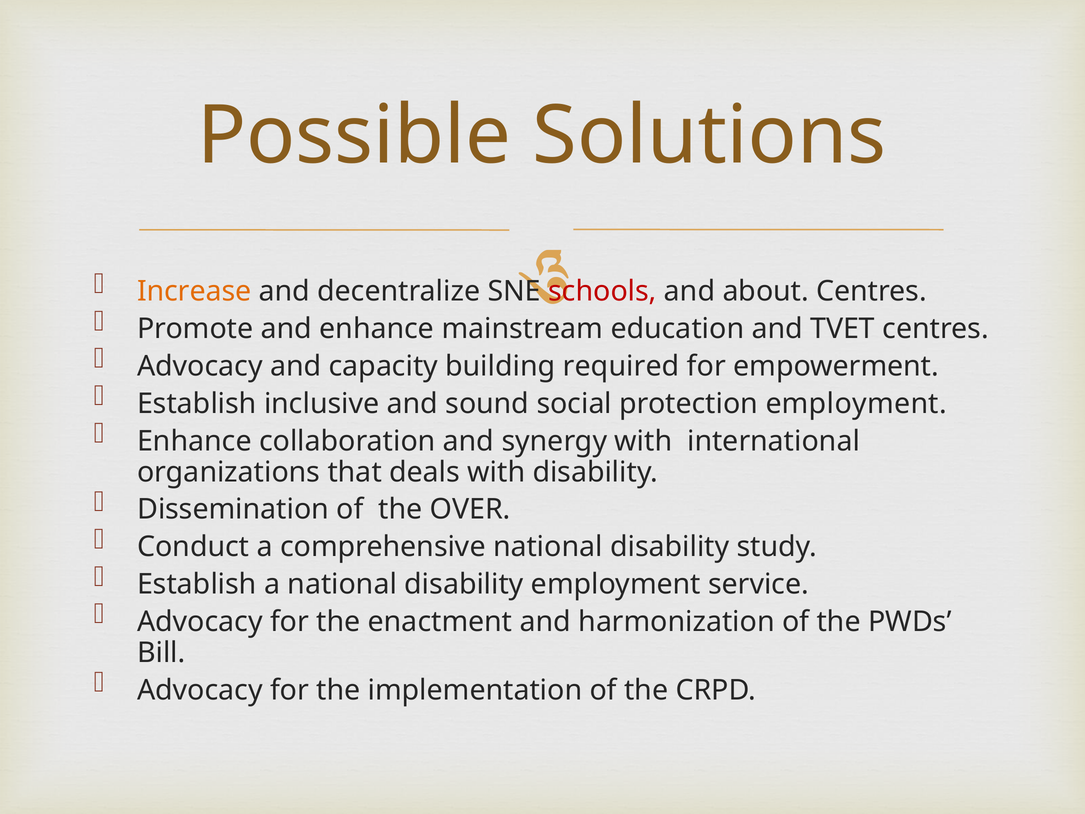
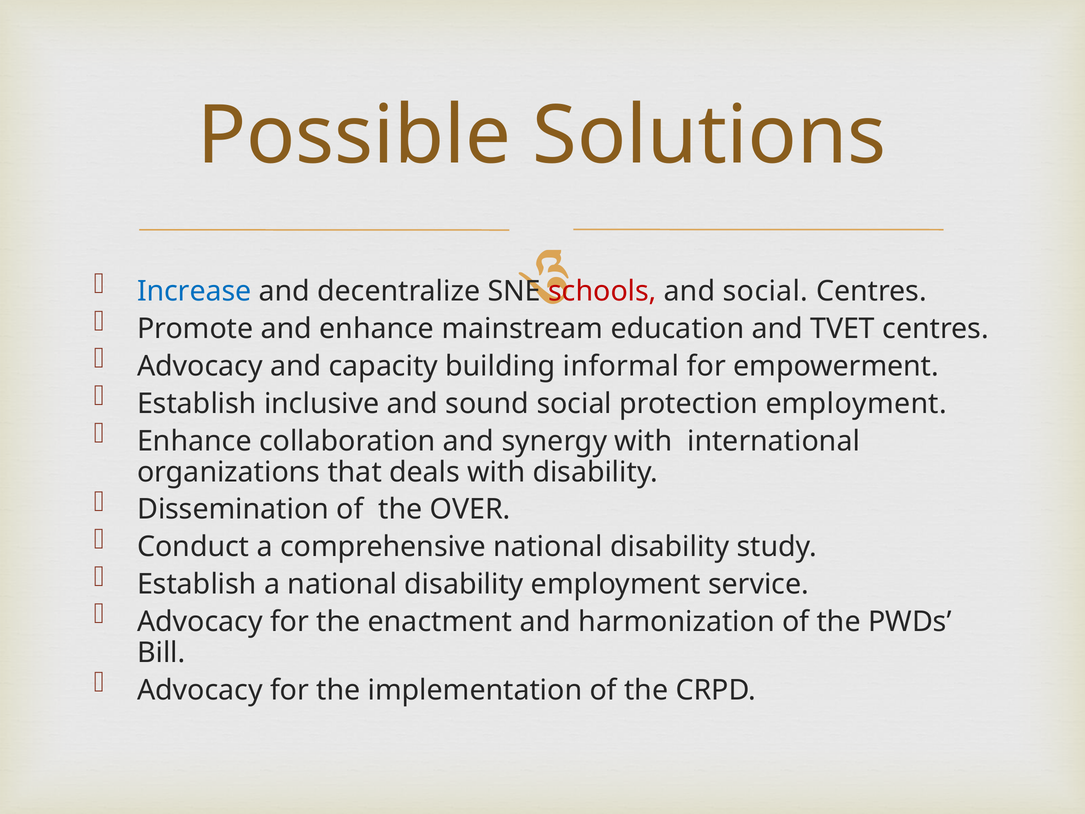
Increase colour: orange -> blue
and about: about -> social
required: required -> informal
